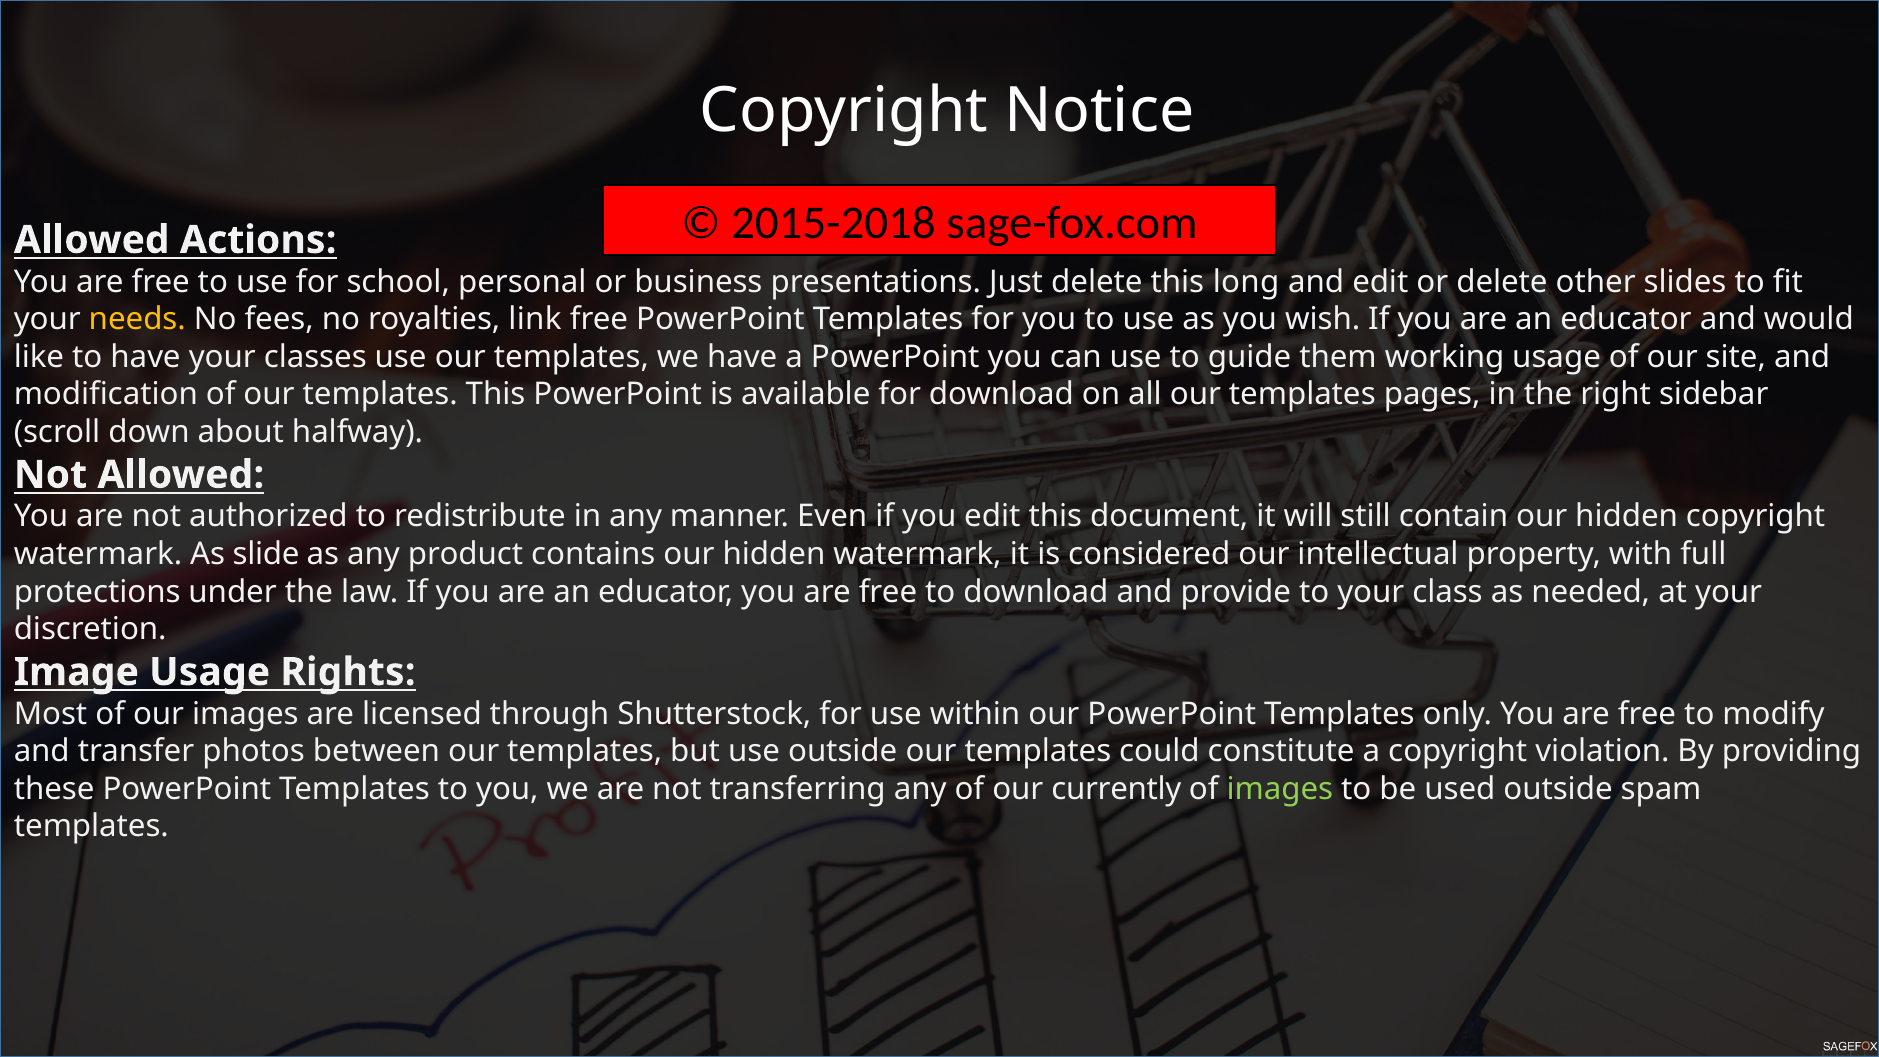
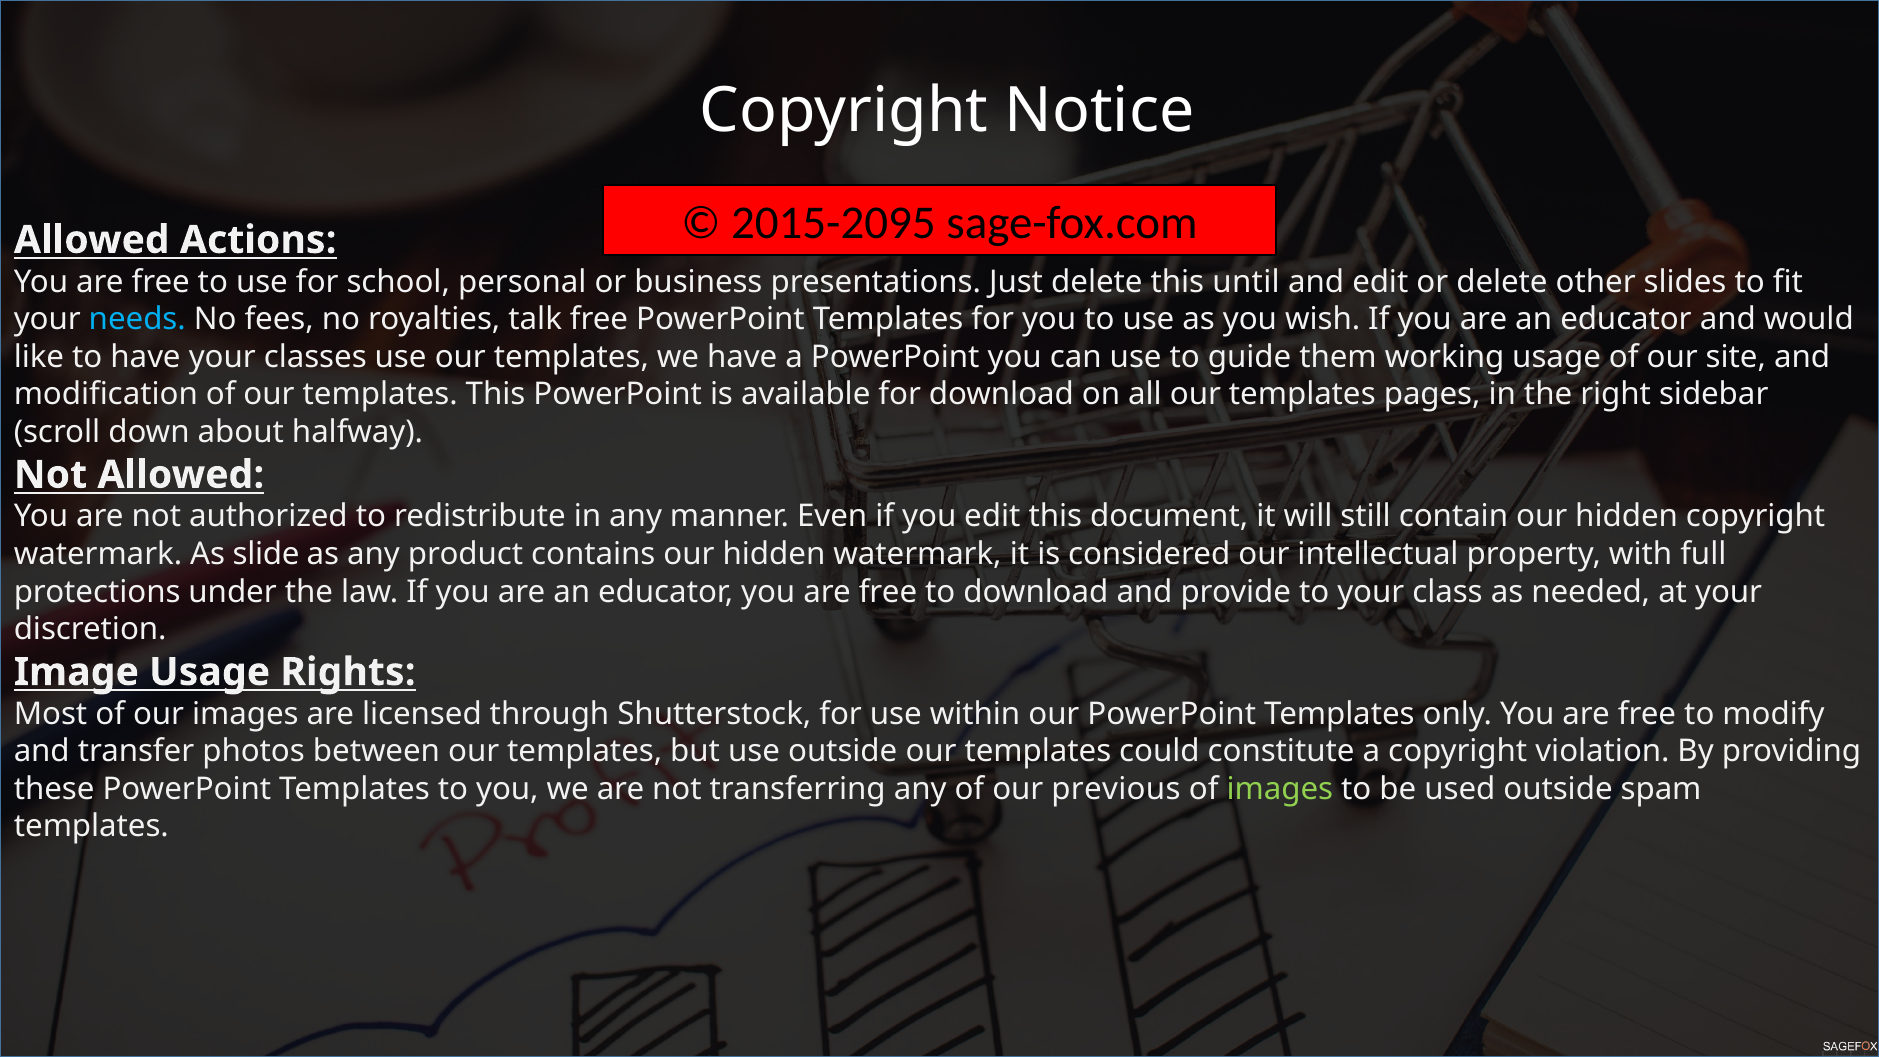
2015-2018: 2015-2018 -> 2015-2095
long: long -> until
needs colour: yellow -> light blue
link: link -> talk
currently: currently -> previous
